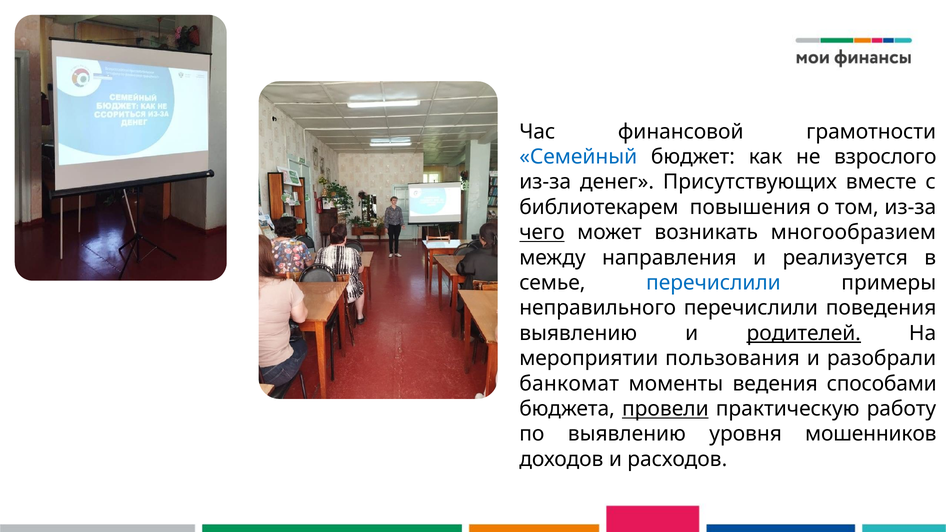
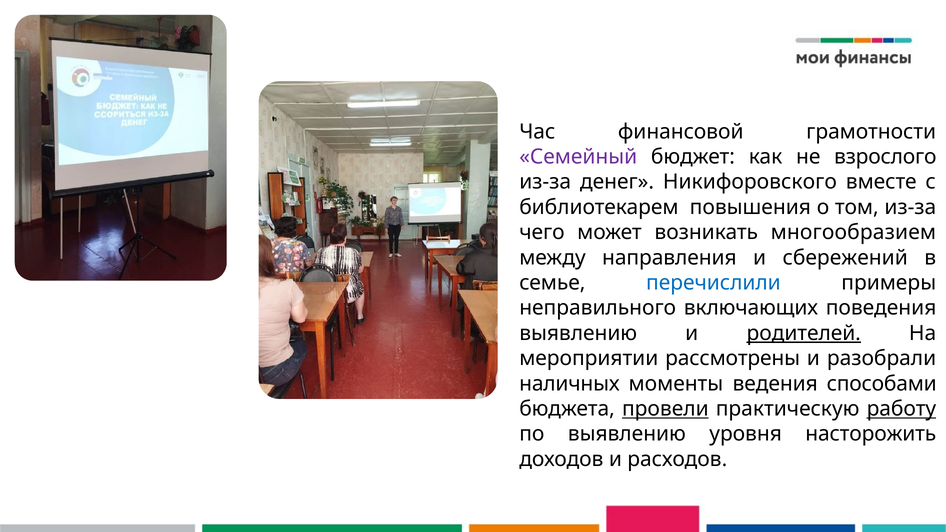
Семейный colour: blue -> purple
Присутствующих: Присутствующих -> Никифоровского
чего underline: present -> none
реализуется: реализуется -> сбережений
неправильного перечислили: перечислили -> включающих
пользования: пользования -> рассмотрены
банкомат: банкомат -> наличных
работу underline: none -> present
мошенников: мошенников -> насторожить
